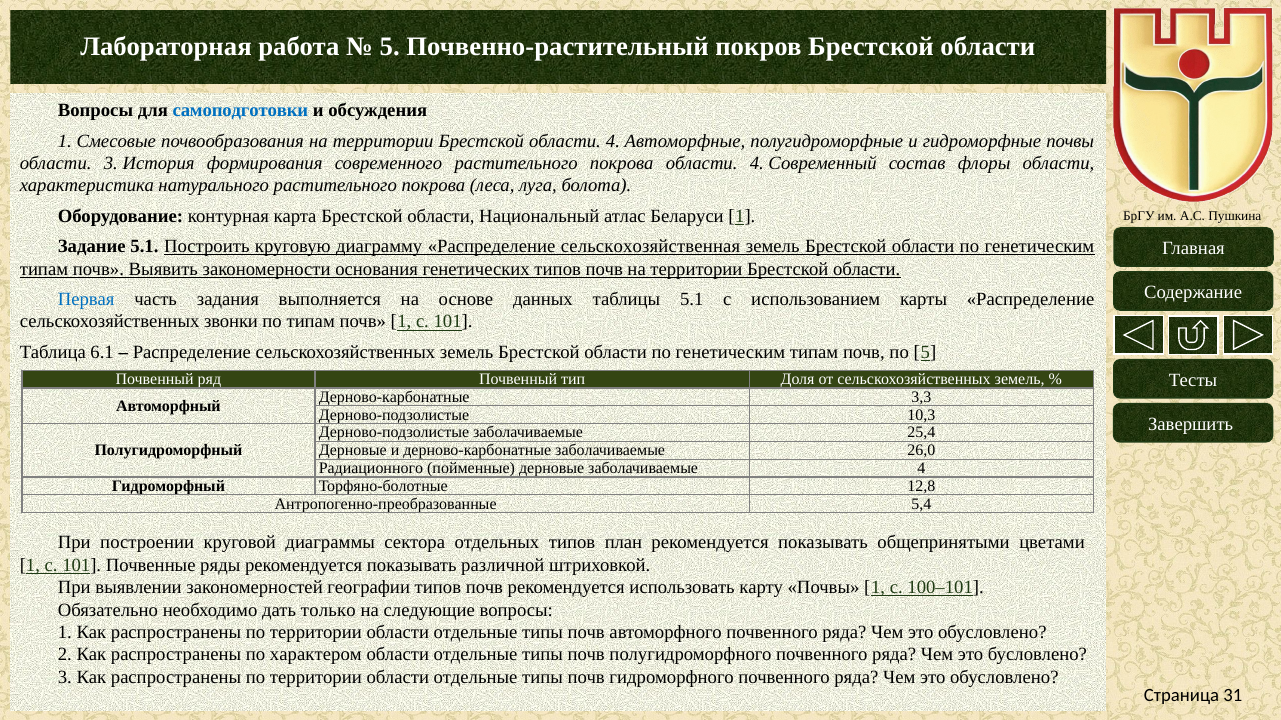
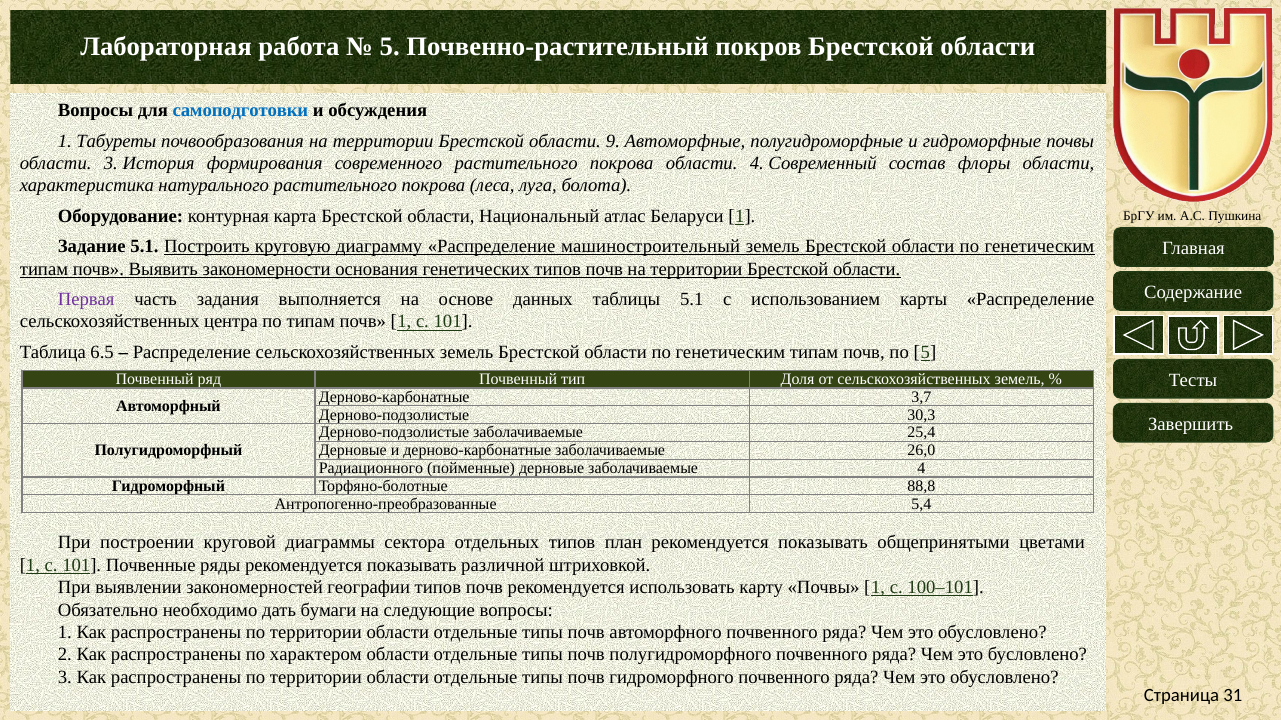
Смесовые: Смесовые -> Табуреты
Брестской области 4: 4 -> 9
сельскохозяйственная: сельскохозяйственная -> машиностроительный
Первая colour: blue -> purple
звонки: звонки -> центра
6.1: 6.1 -> 6.5
3,3: 3,3 -> 3,7
10,3: 10,3 -> 30,3
12,8: 12,8 -> 88,8
только: только -> бумаги
